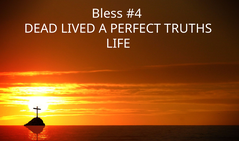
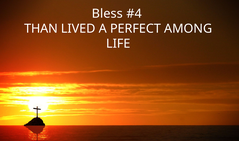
DEAD: DEAD -> THAN
TRUTHS: TRUTHS -> AMONG
